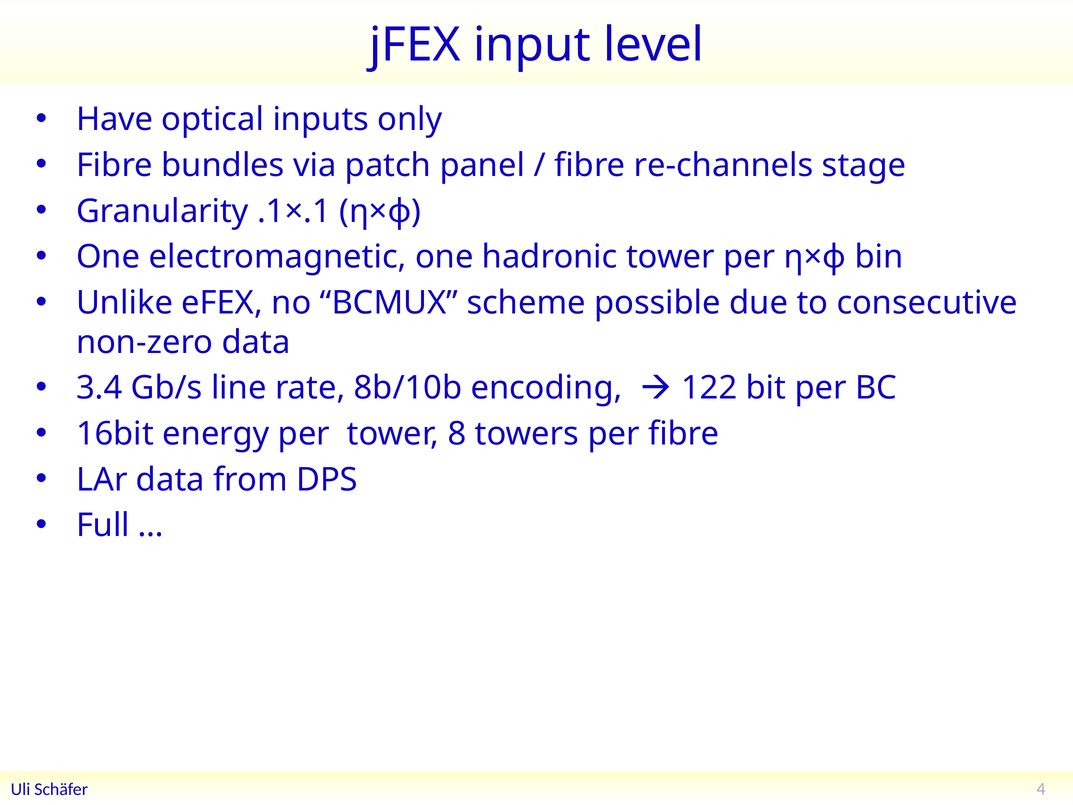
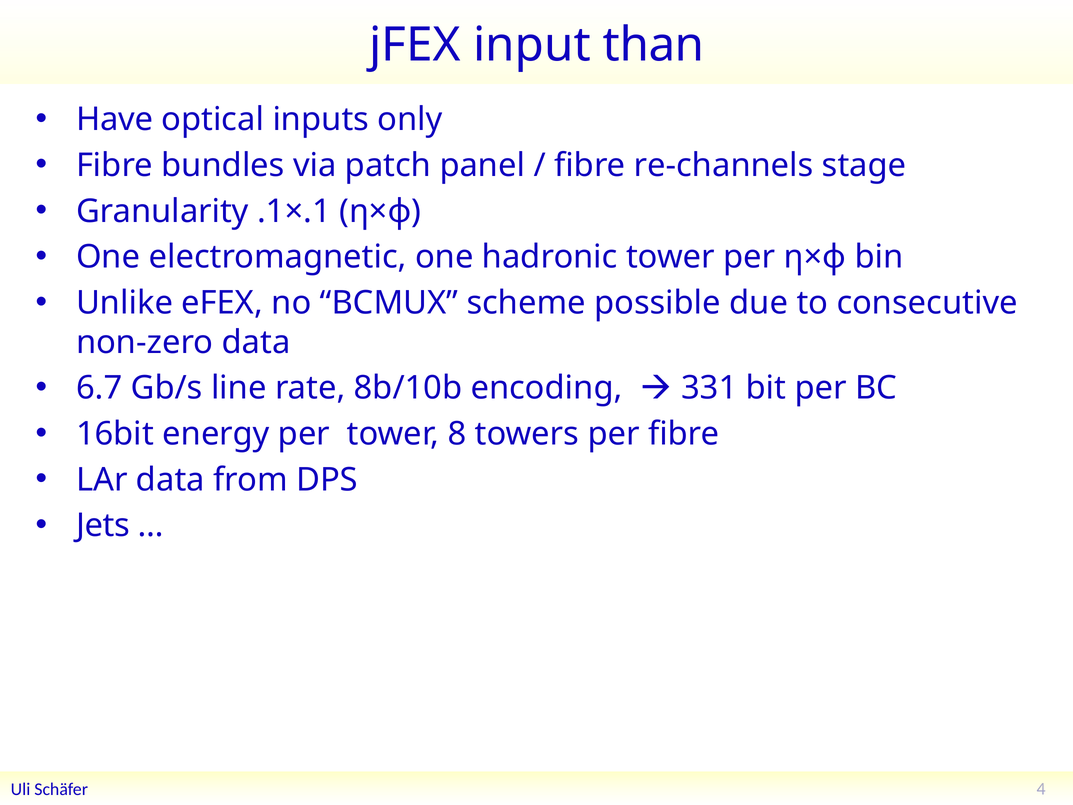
level: level -> than
3.4: 3.4 -> 6.7
122: 122 -> 331
Full: Full -> Jets
